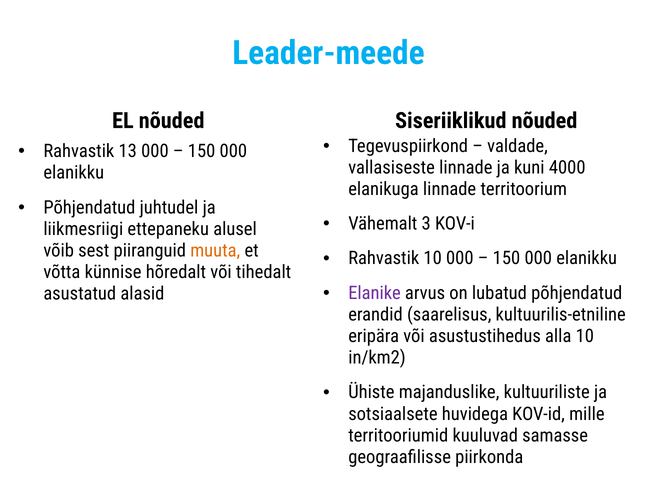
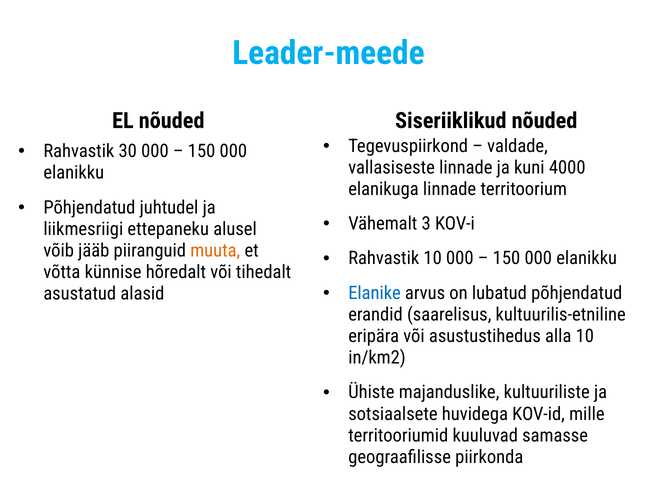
13: 13 -> 30
sest: sest -> jääb
Elanike colour: purple -> blue
